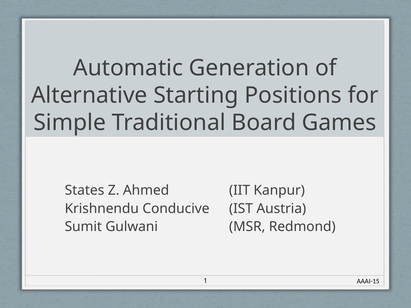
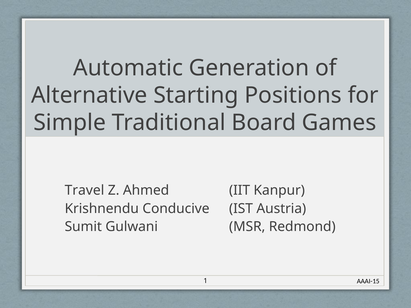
States: States -> Travel
